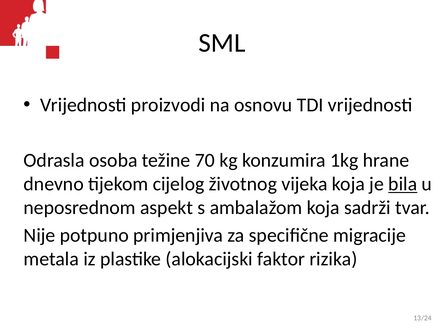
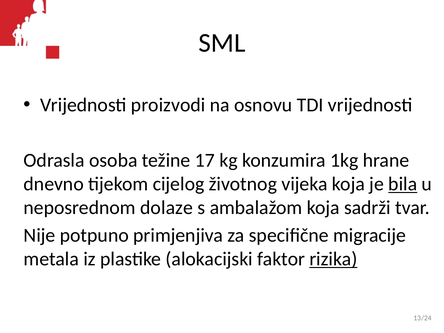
70: 70 -> 17
aspekt: aspekt -> dolaze
rizika underline: none -> present
